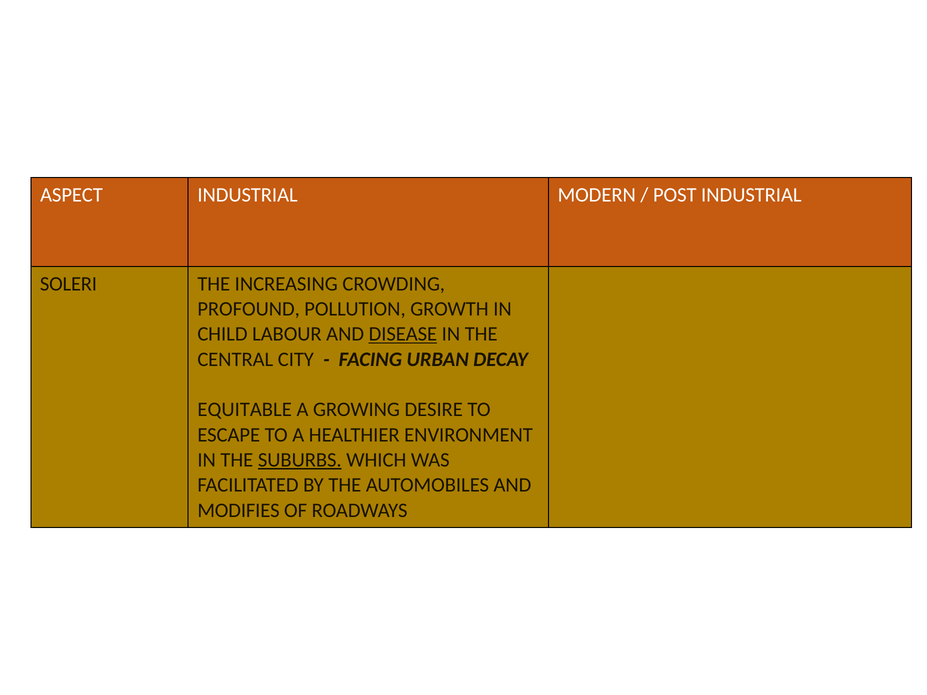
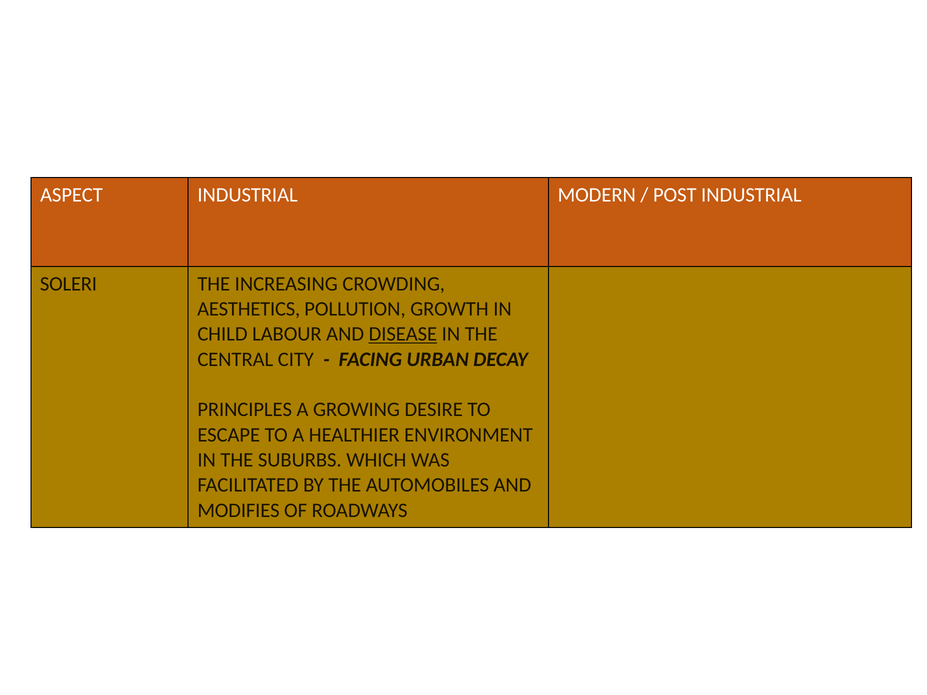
PROFOUND: PROFOUND -> AESTHETICS
EQUITABLE: EQUITABLE -> PRINCIPLES
SUBURBS underline: present -> none
